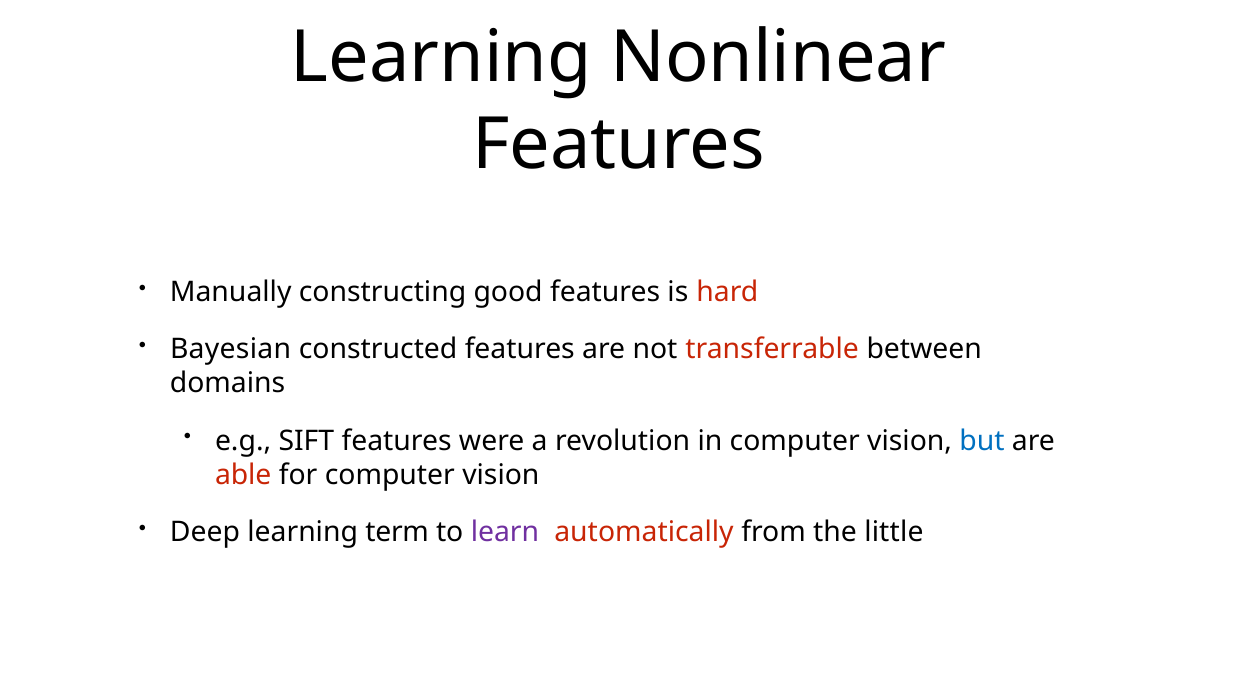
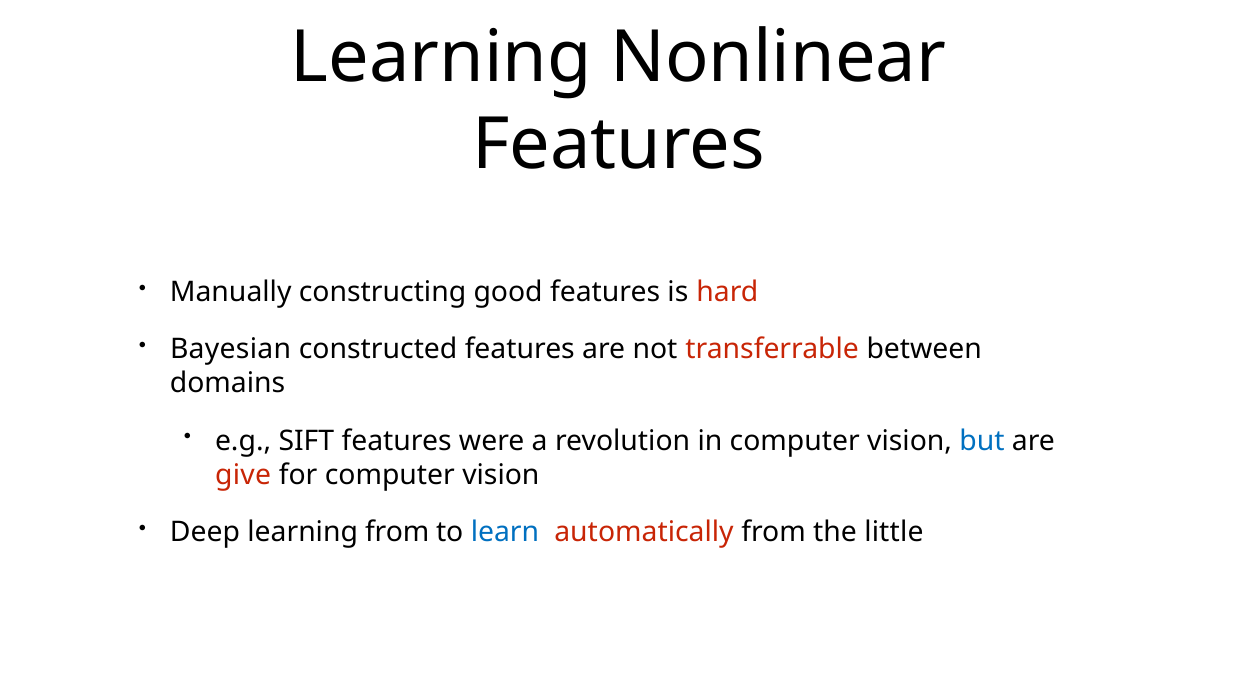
able: able -> give
learning term: term -> from
learn colour: purple -> blue
